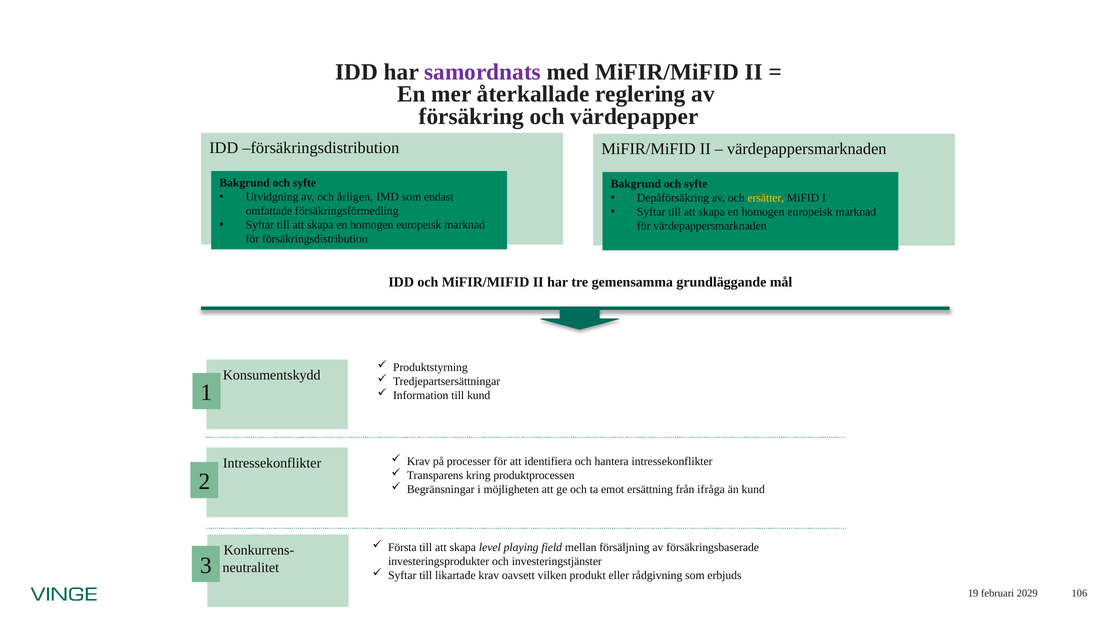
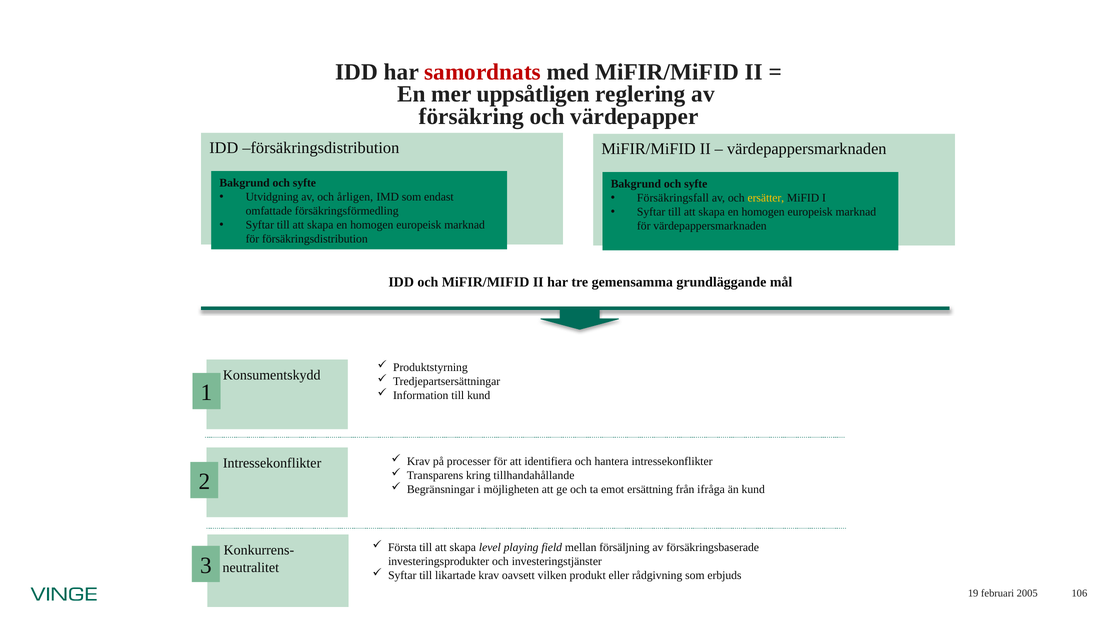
samordnats colour: purple -> red
återkallade: återkallade -> uppsåtligen
Depåförsäkring: Depåförsäkring -> Försäkringsfall
produktprocessen: produktprocessen -> tillhandahållande
2029: 2029 -> 2005
